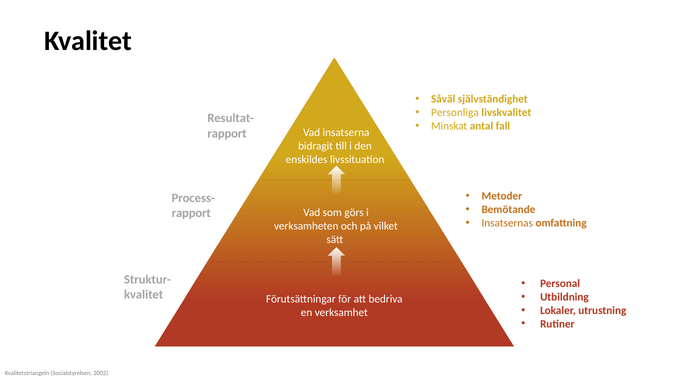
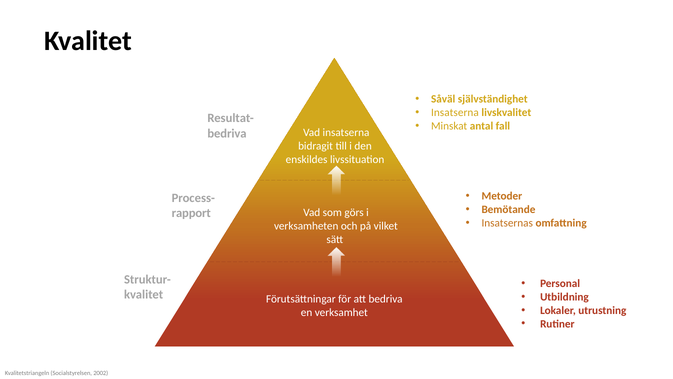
Personliga at (455, 112): Personliga -> Insatserna
rapport at (227, 133): rapport -> bedriva
